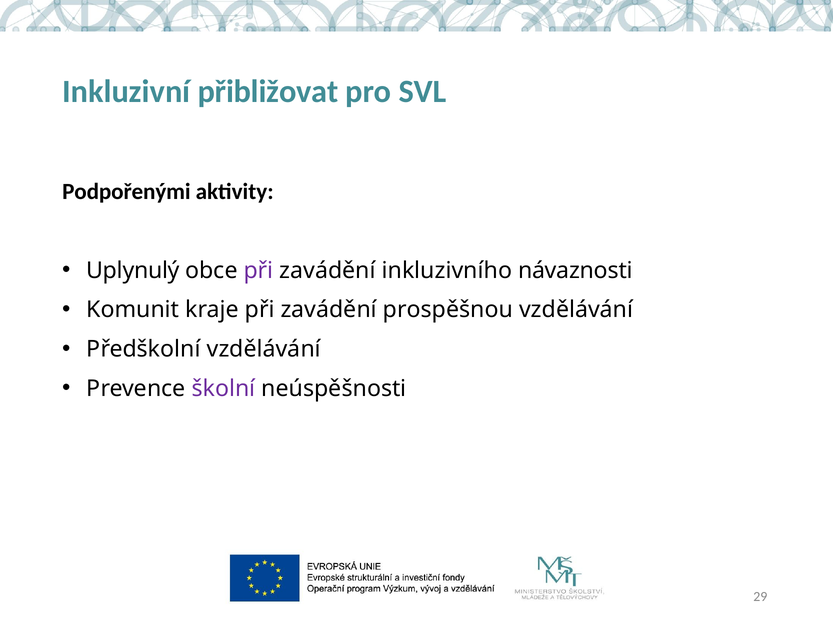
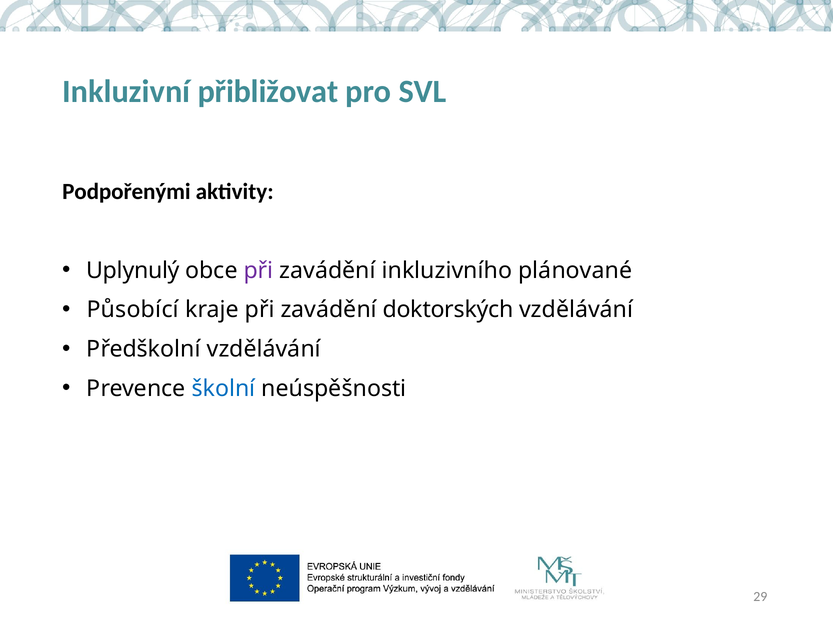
návaznosti: návaznosti -> plánované
Komunit: Komunit -> Působící
prospěšnou: prospěšnou -> doktorských
školní colour: purple -> blue
